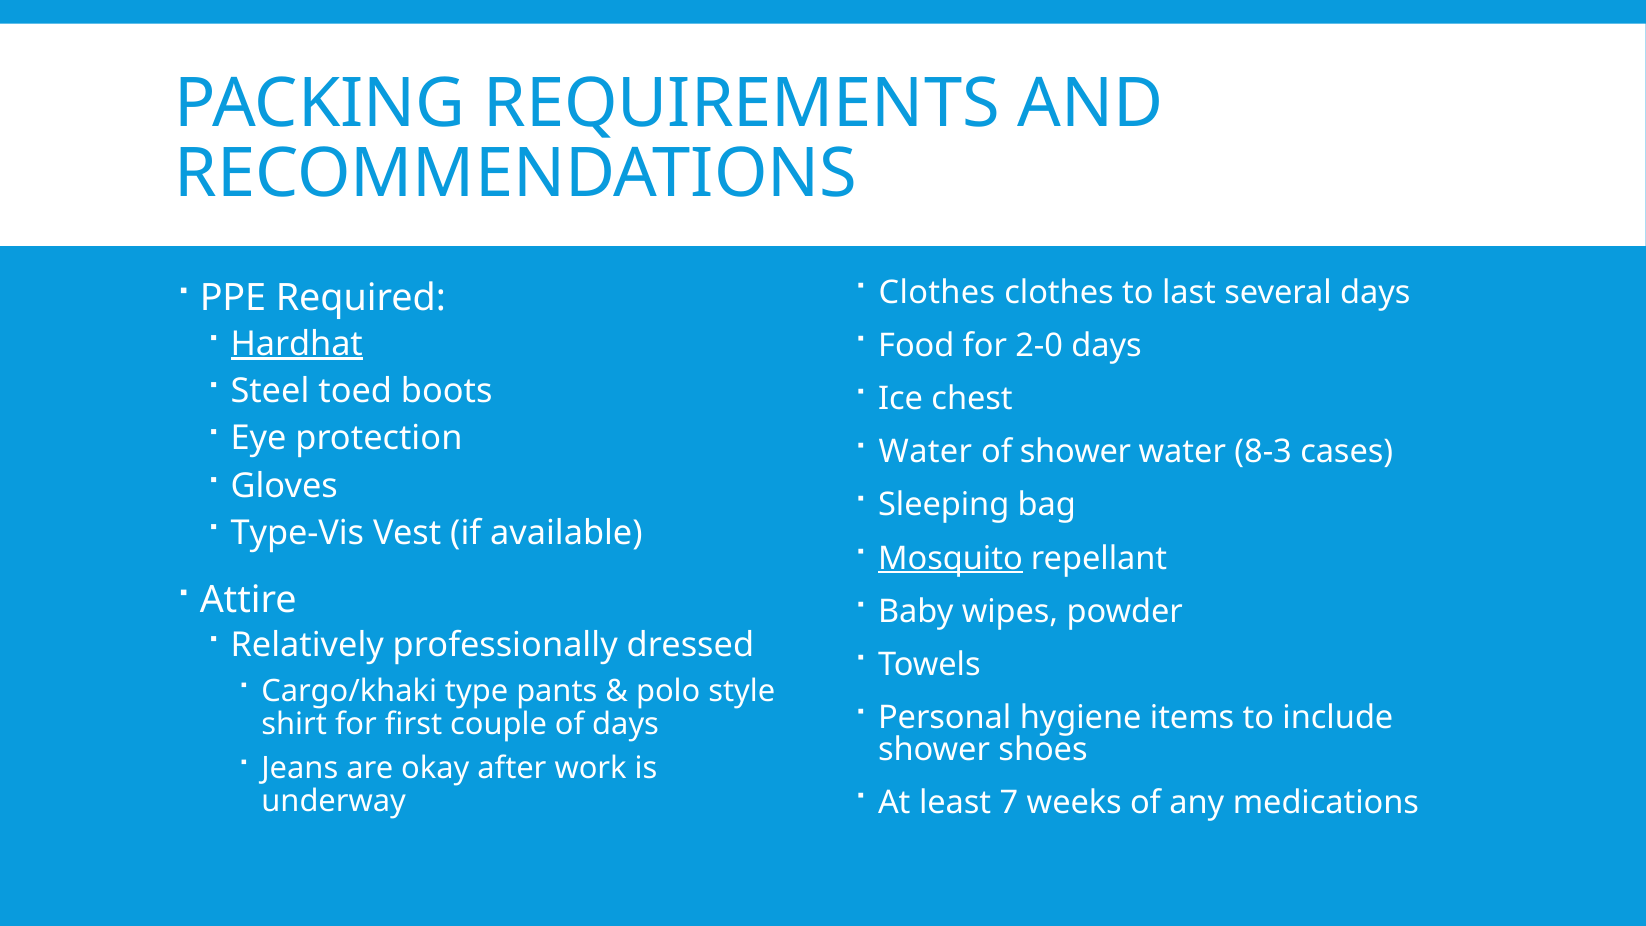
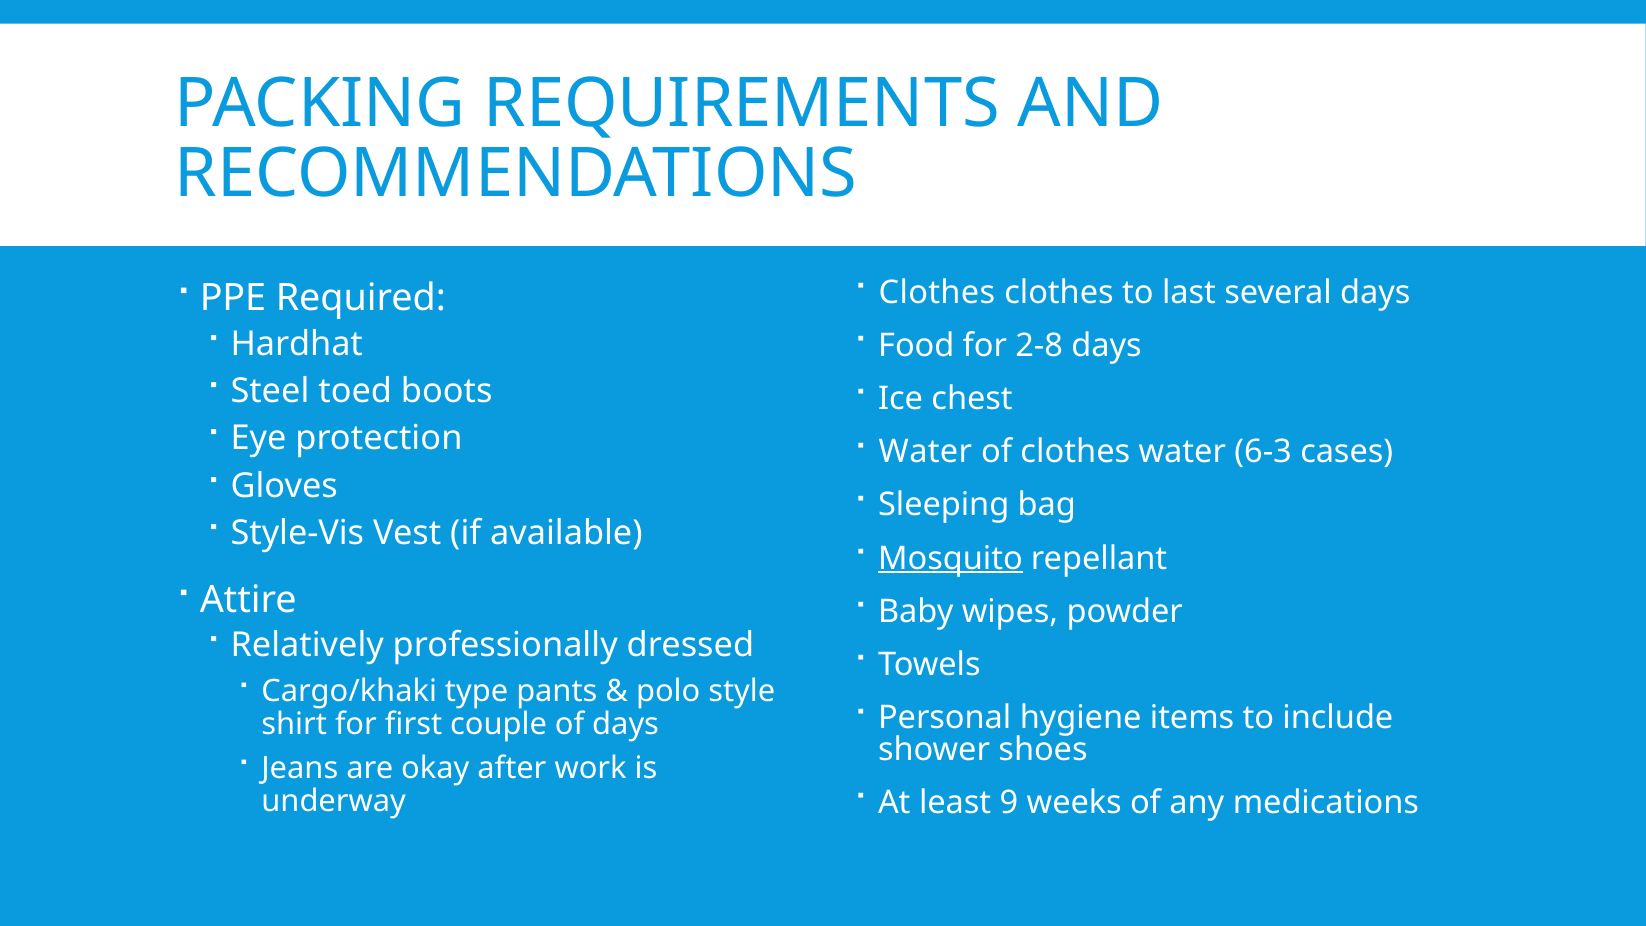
Hardhat underline: present -> none
2-0: 2-0 -> 2-8
of shower: shower -> clothes
8-3: 8-3 -> 6-3
Type-Vis: Type-Vis -> Style-Vis
7: 7 -> 9
